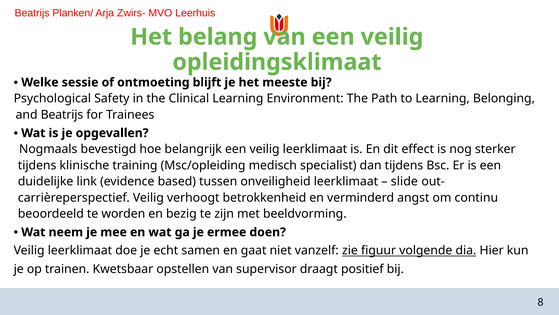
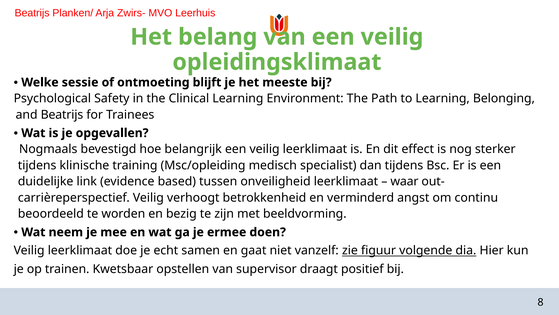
slide: slide -> waar
